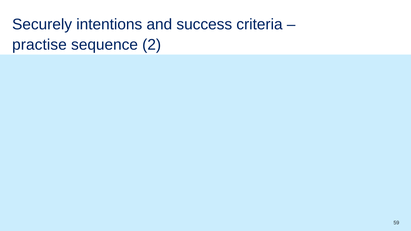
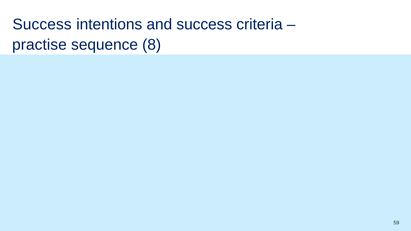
Securely at (42, 24): Securely -> Success
2: 2 -> 8
